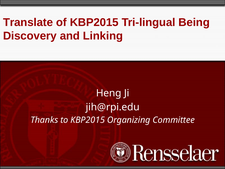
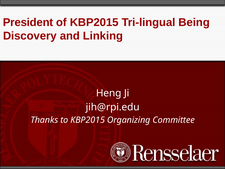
Translate: Translate -> President
